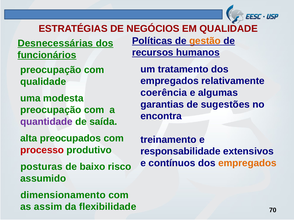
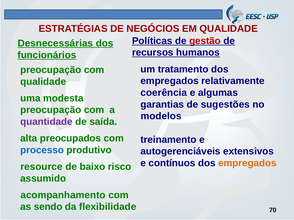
gestão colour: orange -> red
encontra: encontra -> modelos
processo colour: red -> blue
responsabilidade: responsabilidade -> autogerenciáveis
posturas: posturas -> resource
dimensionamento: dimensionamento -> acompanhamento
assim: assim -> sendo
